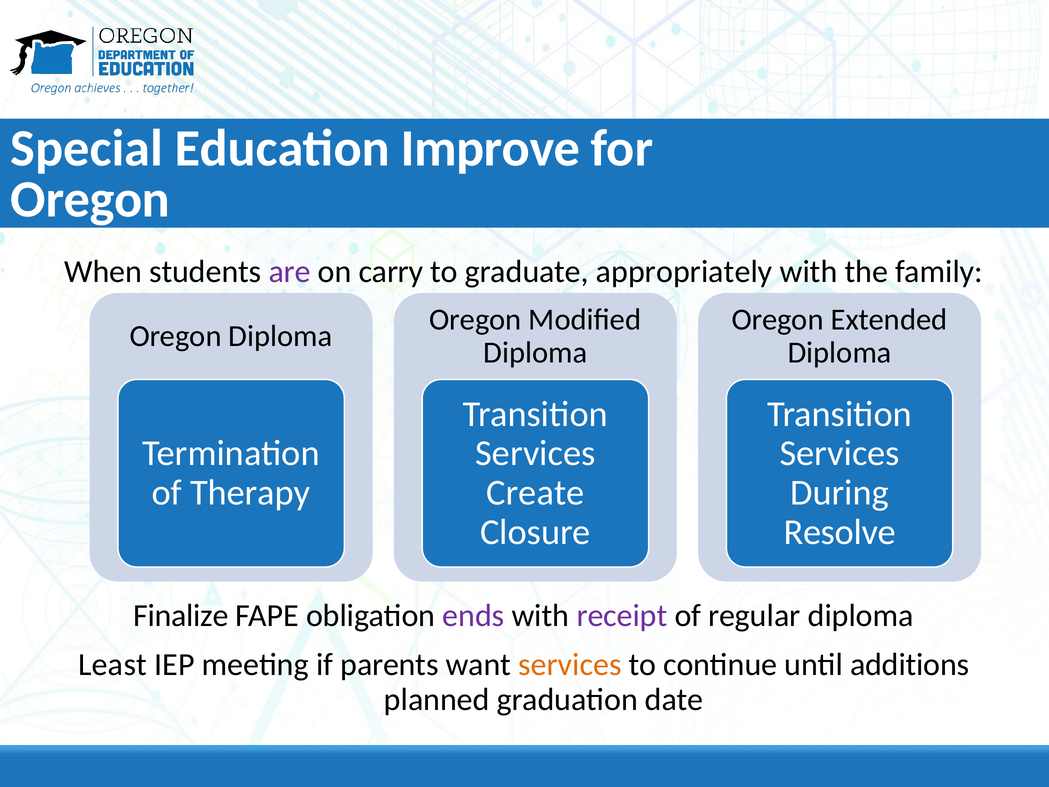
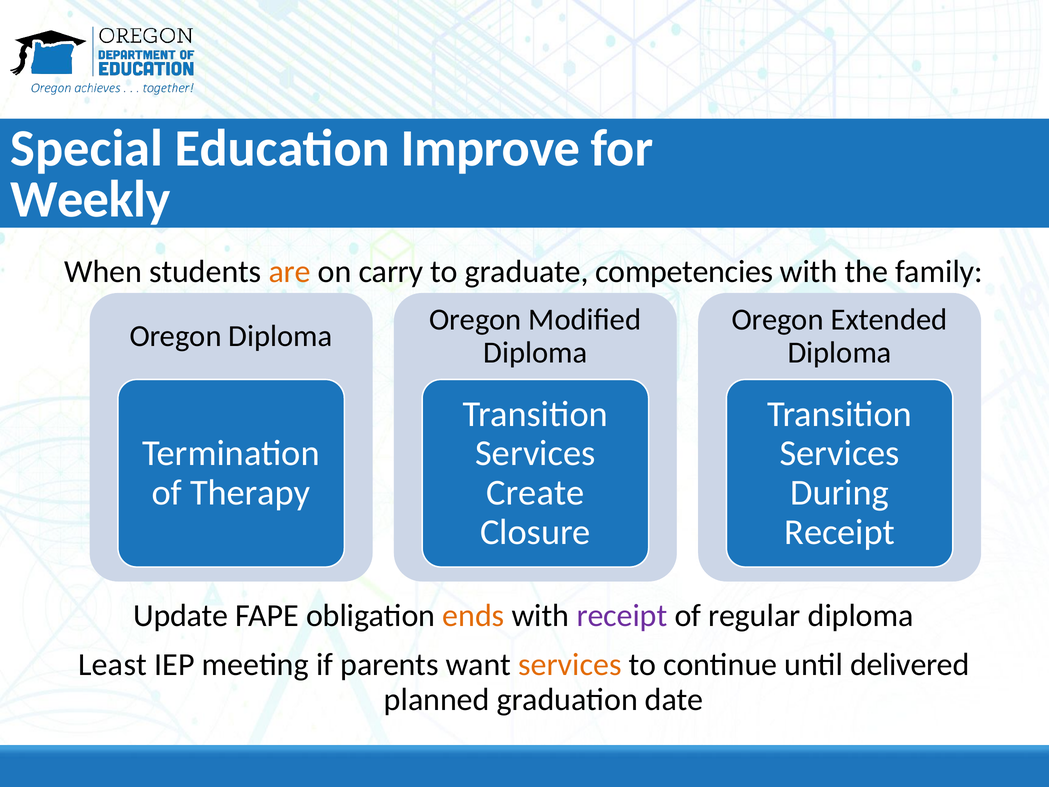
Oregon at (90, 200): Oregon -> Weekly
are colour: purple -> orange
appropriately: appropriately -> competencies
Resolve at (840, 532): Resolve -> Receipt
Finalize: Finalize -> Update
ends colour: purple -> orange
additions: additions -> delivered
